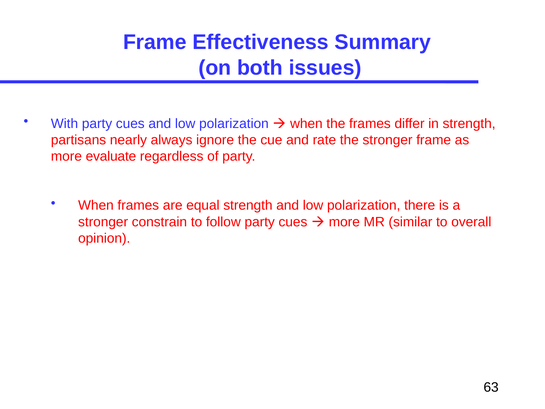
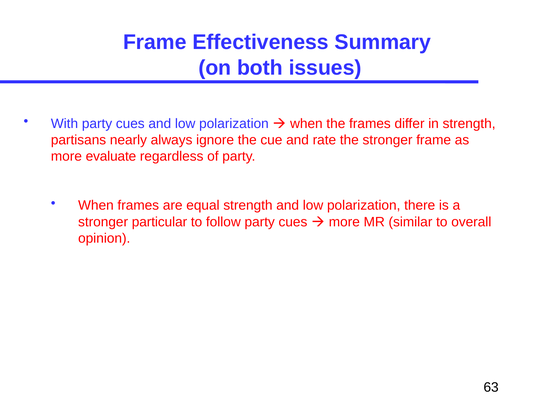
constrain: constrain -> particular
